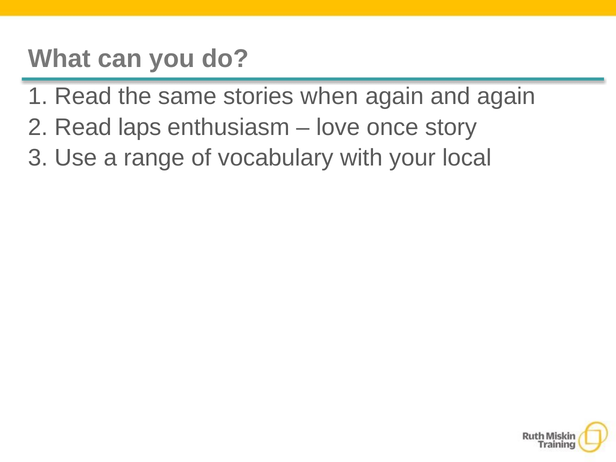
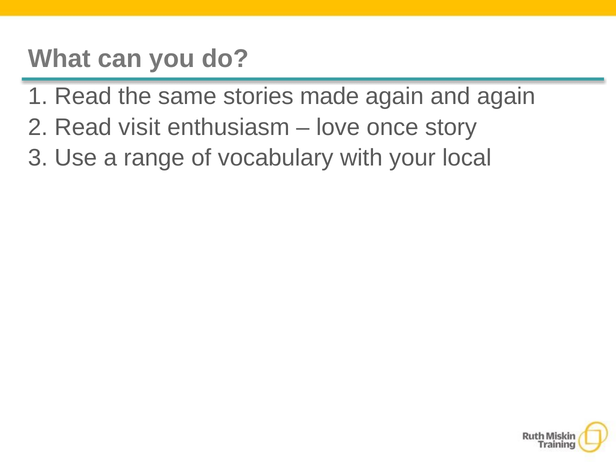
when: when -> made
laps: laps -> visit
